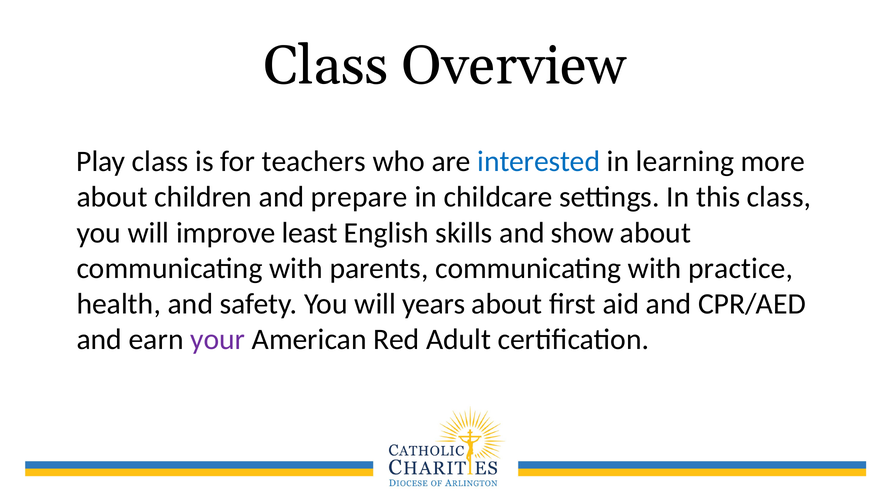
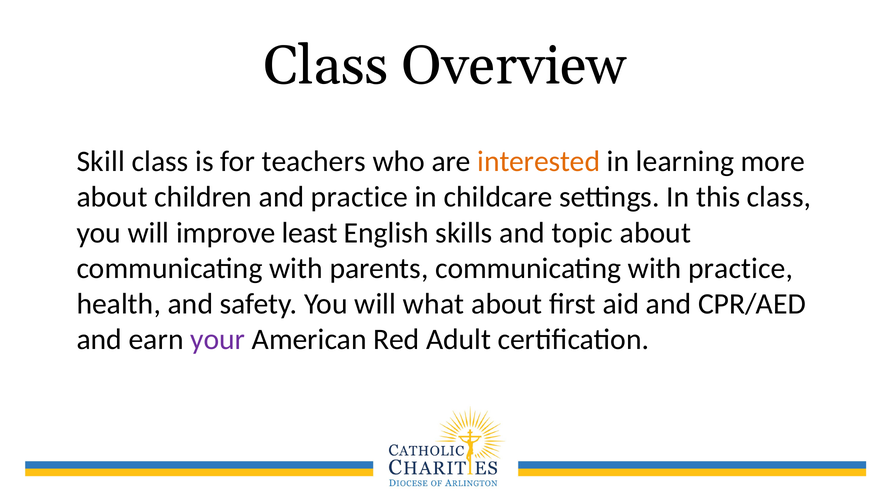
Play: Play -> Skill
interested colour: blue -> orange
and prepare: prepare -> practice
show: show -> topic
years: years -> what
